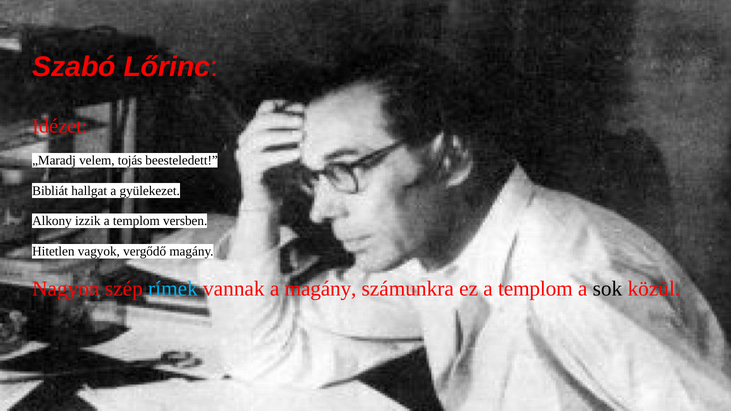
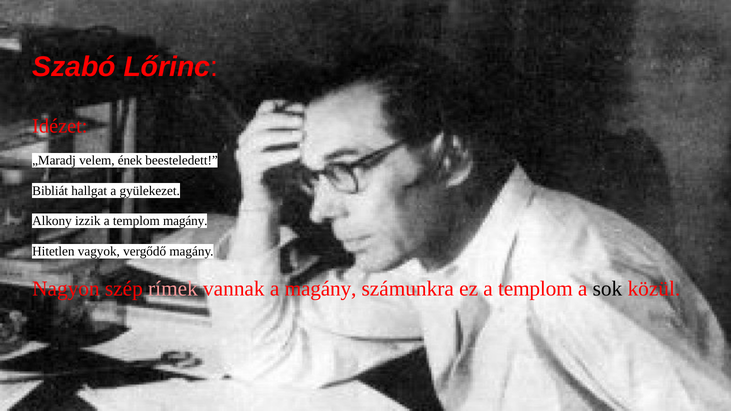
tojás: tojás -> ének
templom versben: versben -> magány
rímek colour: light blue -> pink
